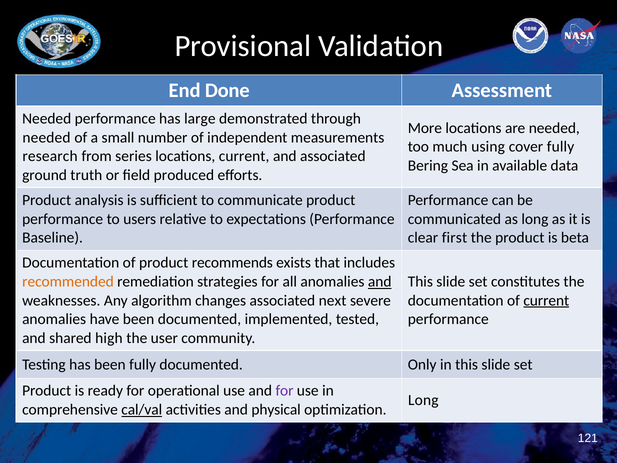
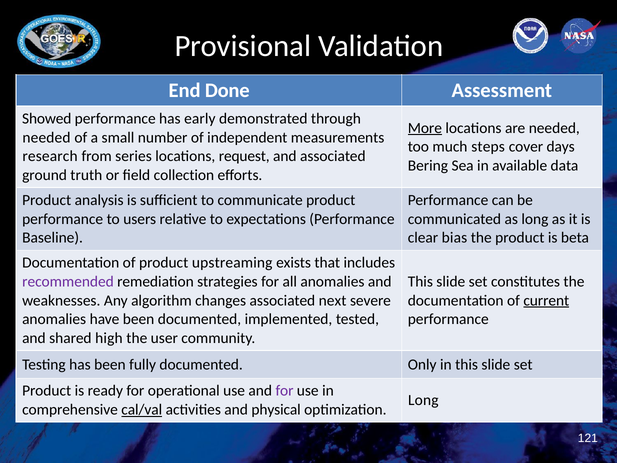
Needed at (47, 119): Needed -> Showed
large: large -> early
More underline: none -> present
using: using -> steps
cover fully: fully -> days
locations current: current -> request
produced: produced -> collection
first: first -> bias
recommends: recommends -> upstreaming
recommended colour: orange -> purple
and at (380, 282) underline: present -> none
